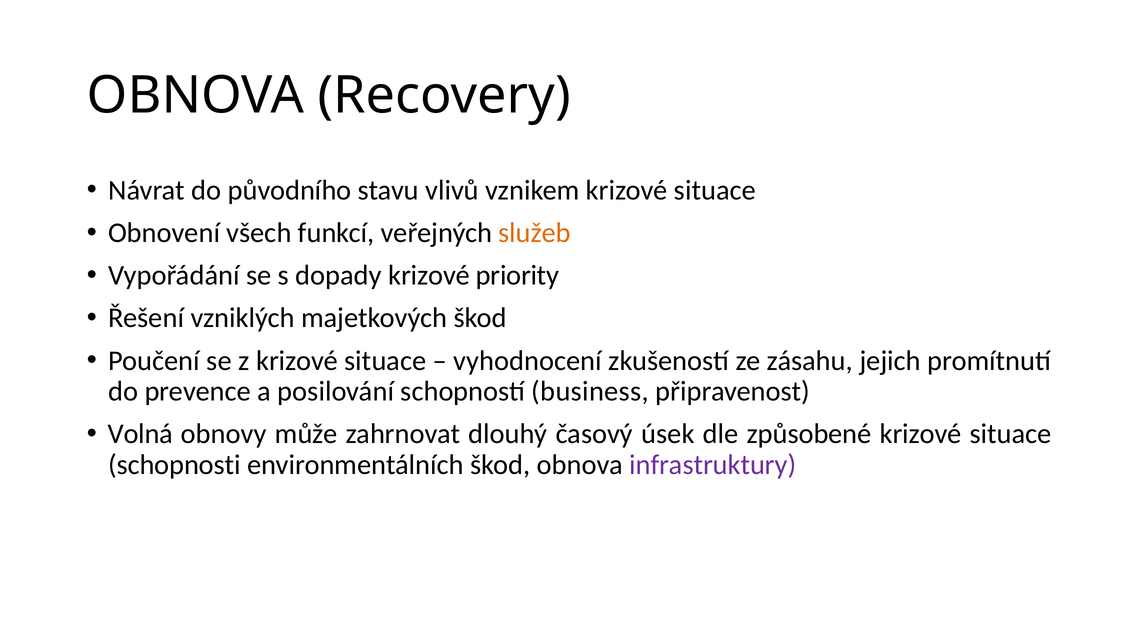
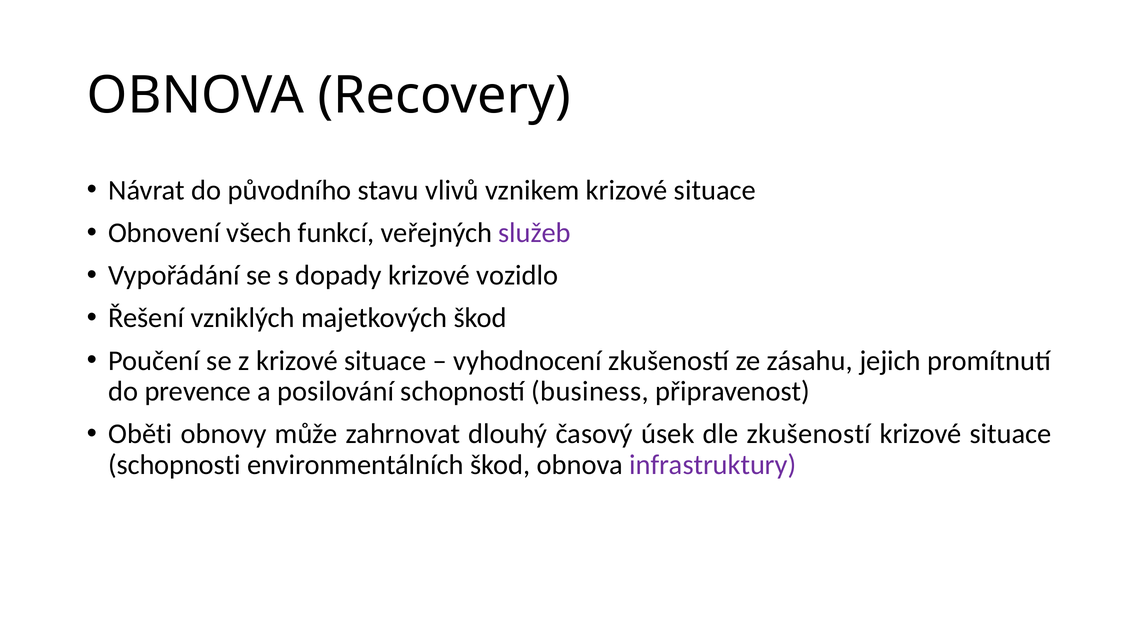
služeb colour: orange -> purple
priority: priority -> vozidlo
Volná: Volná -> Oběti
dle způsobené: způsobené -> zkušeností
